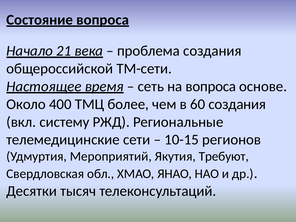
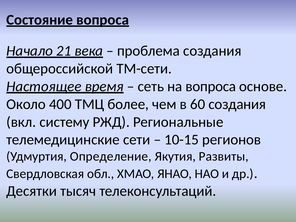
Мероприятий: Мероприятий -> Определение
Требуют: Требуют -> Развиты
